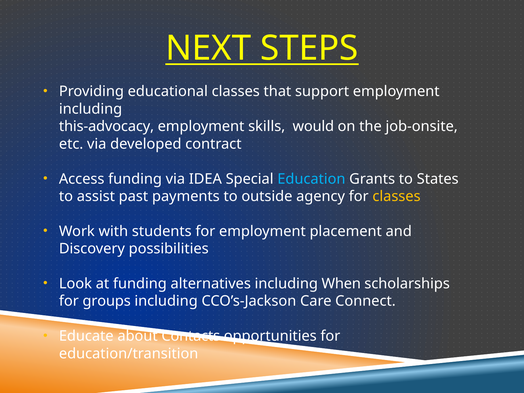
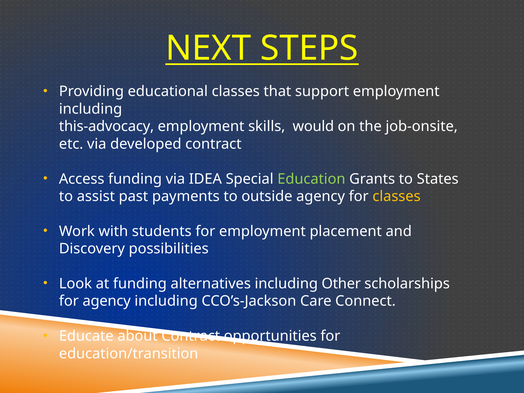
Education colour: light blue -> light green
When: When -> Other
for groups: groups -> agency
about Contacts: Contacts -> Contract
